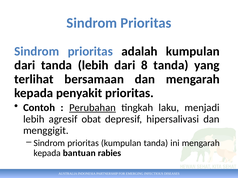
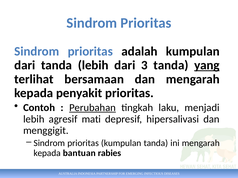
8: 8 -> 3
yang underline: none -> present
obat: obat -> mati
